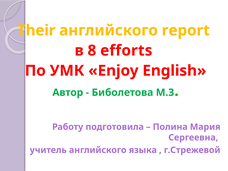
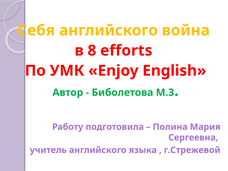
Their: Their -> Себя
report: report -> война
